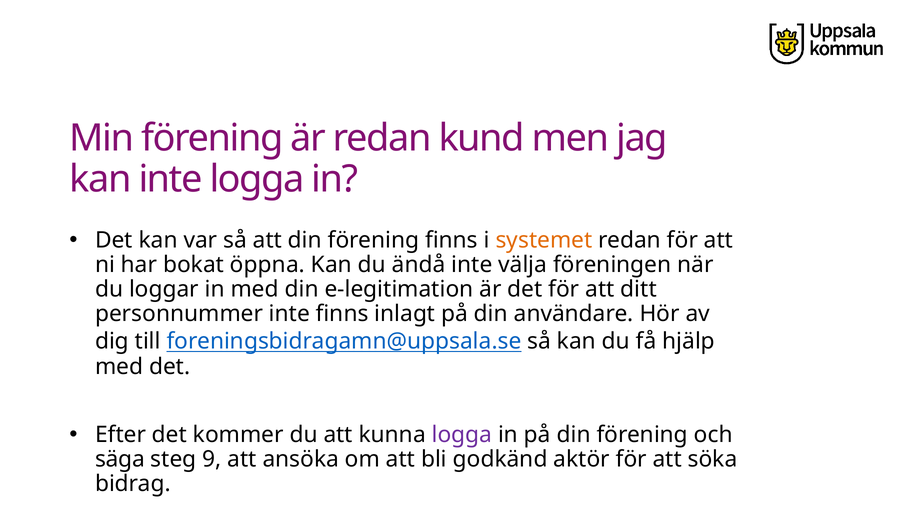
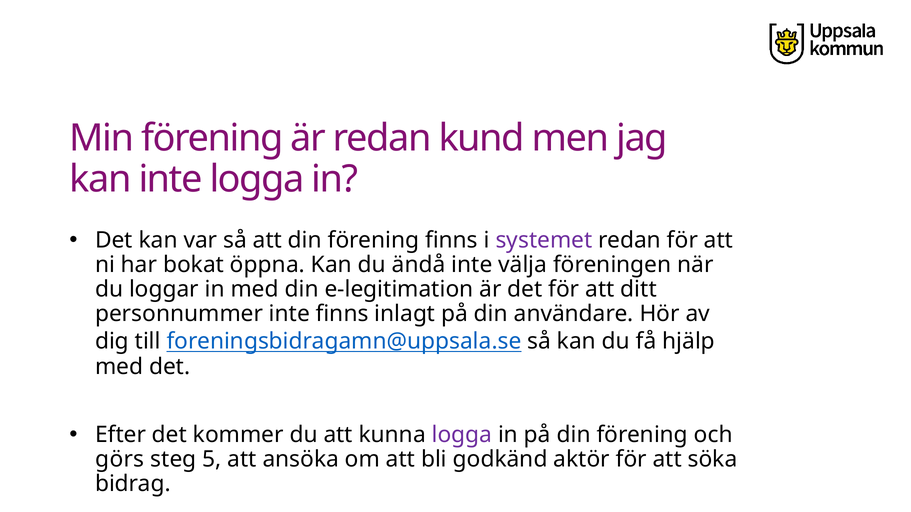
systemet colour: orange -> purple
säga: säga -> görs
9: 9 -> 5
